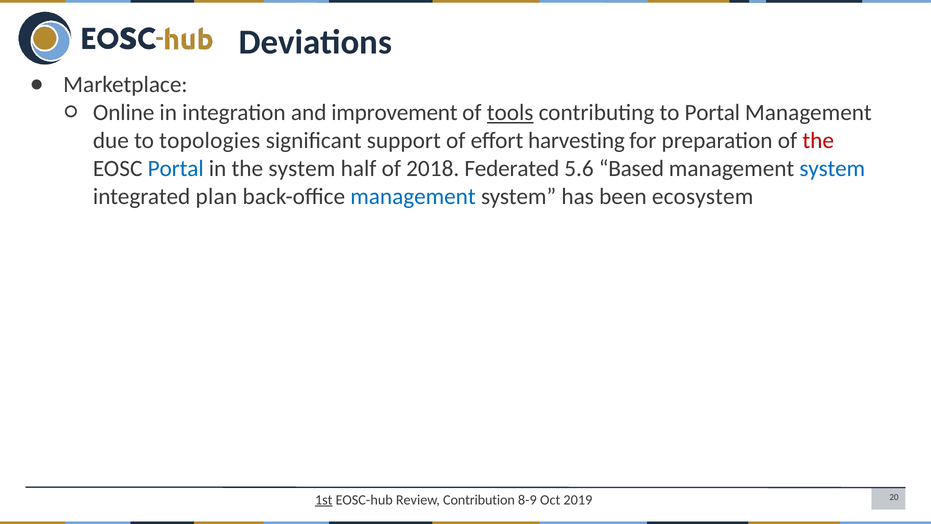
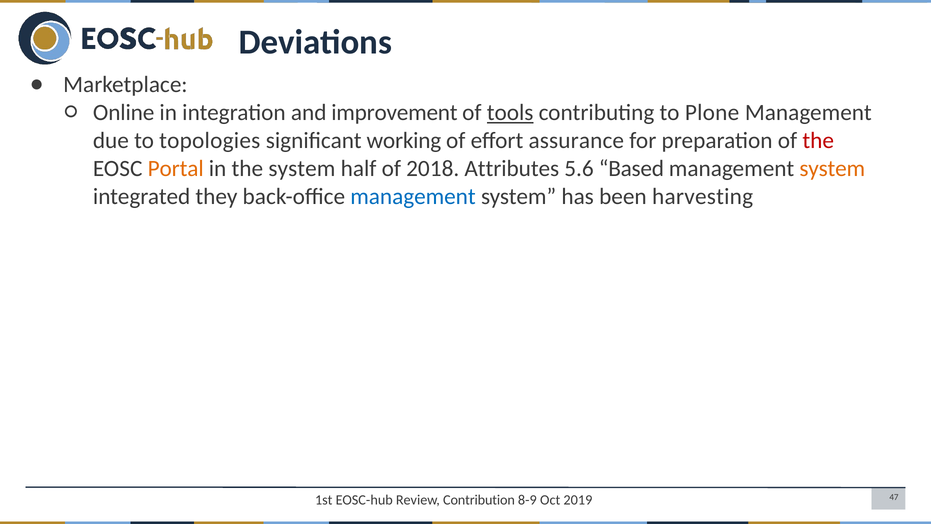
to Portal: Portal -> Plone
support: support -> working
harvesting: harvesting -> assurance
Portal at (176, 168) colour: blue -> orange
Federated: Federated -> Attributes
system at (832, 168) colour: blue -> orange
plan: plan -> they
ecosystem: ecosystem -> harvesting
1st underline: present -> none
20: 20 -> 47
